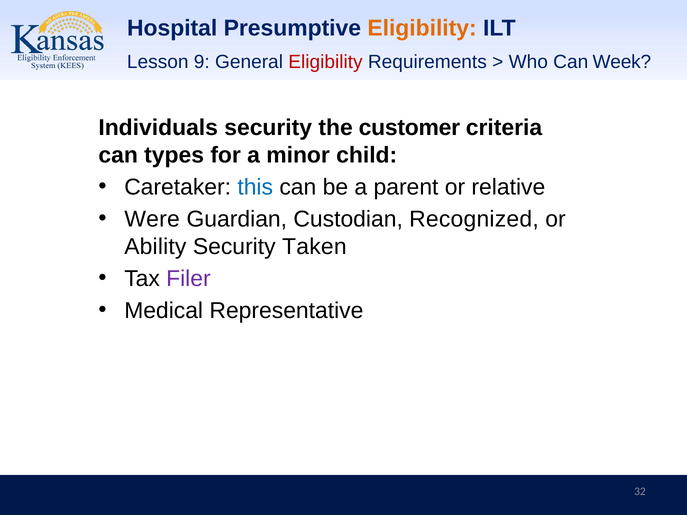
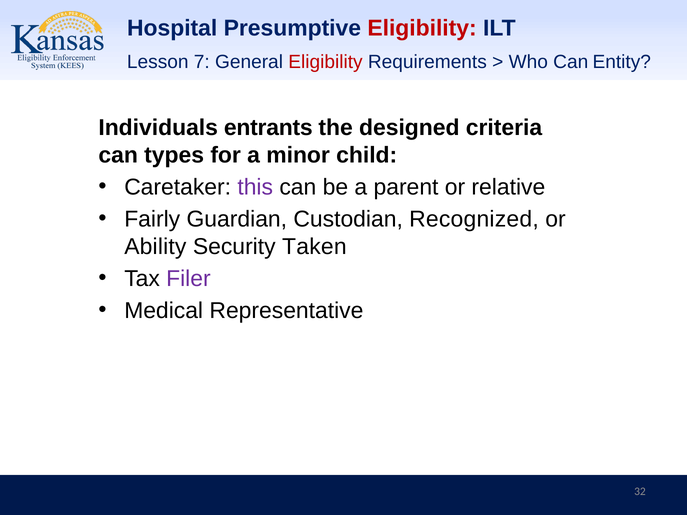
Eligibility at (422, 28) colour: orange -> red
9: 9 -> 7
Week: Week -> Entity
Individuals security: security -> entrants
customer: customer -> designed
this colour: blue -> purple
Were: Were -> Fairly
